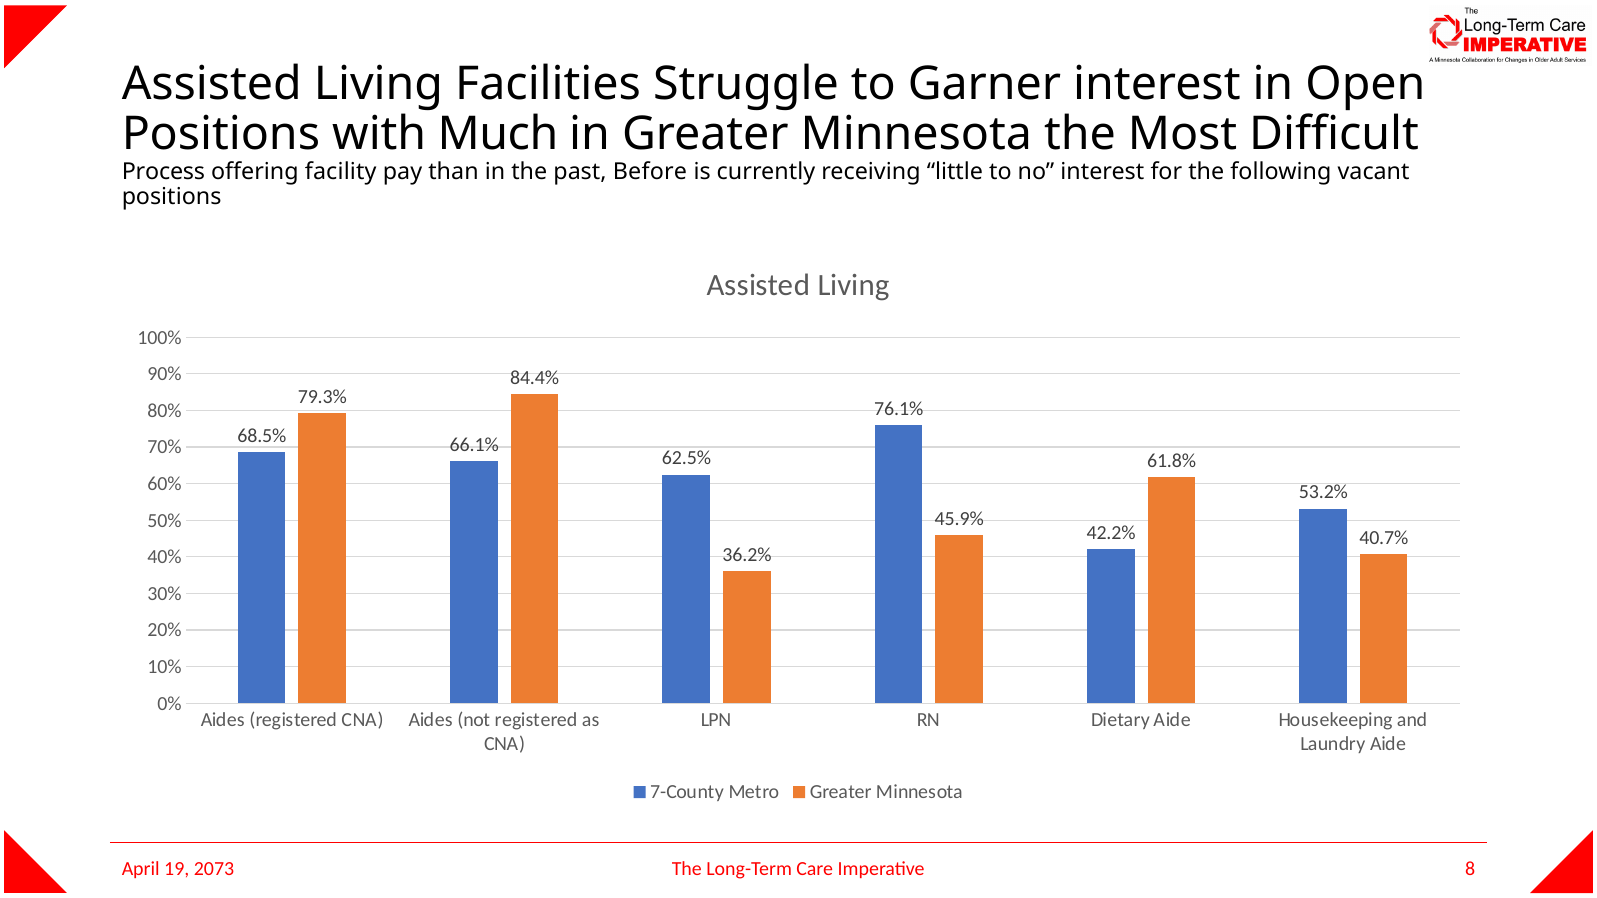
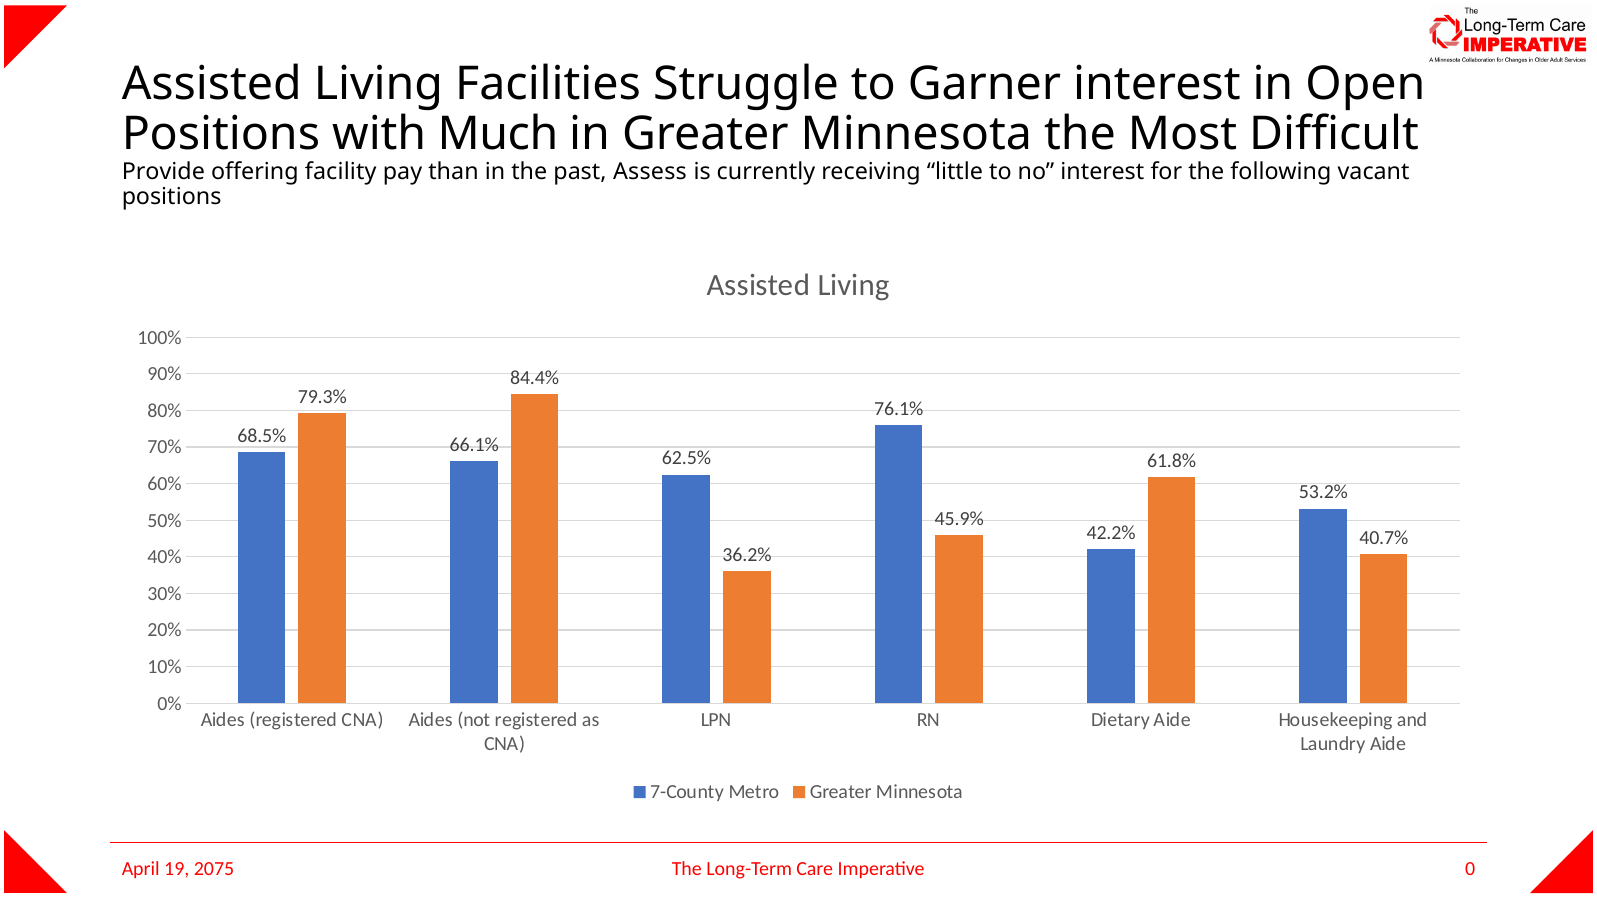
Process: Process -> Provide
Before: Before -> Assess
8: 8 -> 0
2073: 2073 -> 2075
